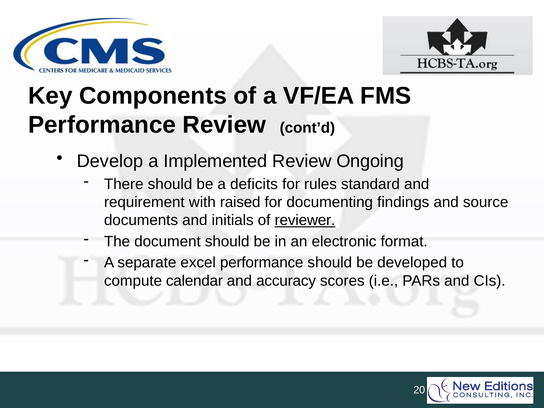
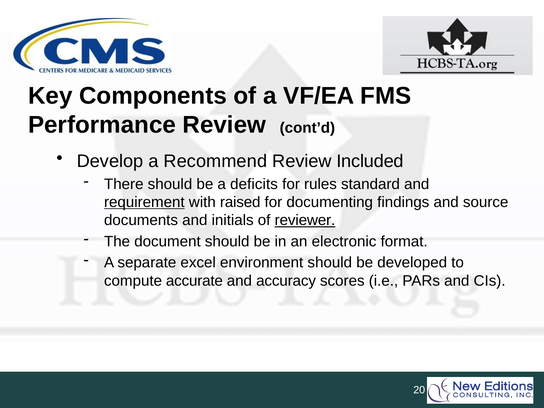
Implemented: Implemented -> Recommend
Ongoing: Ongoing -> Included
requirement underline: none -> present
excel performance: performance -> environment
calendar: calendar -> accurate
